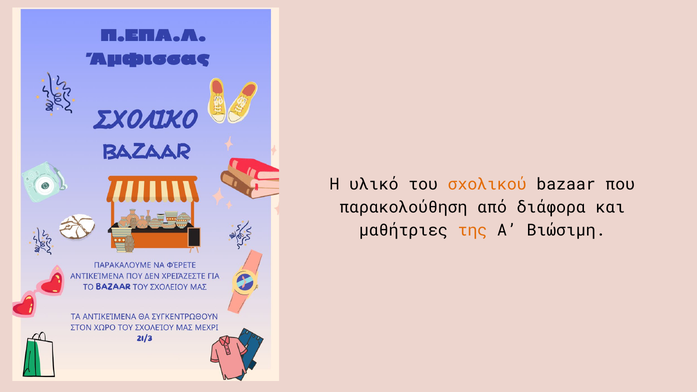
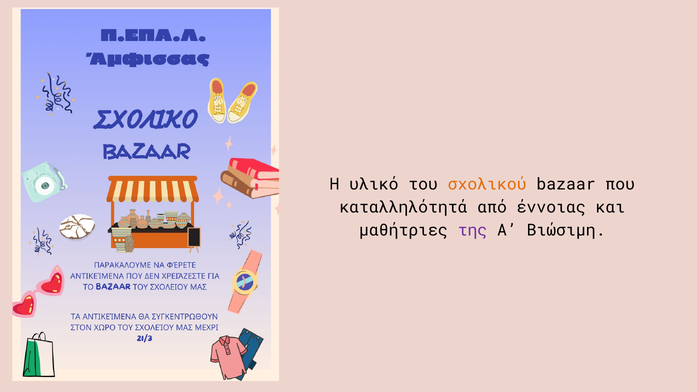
παρακολούθηση: παρακολούθηση -> καταλληλότητά
διάφορα: διάφορα -> έννοιας
της colour: orange -> purple
